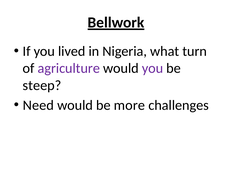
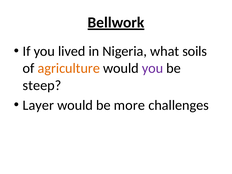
turn: turn -> soils
agriculture colour: purple -> orange
Need: Need -> Layer
